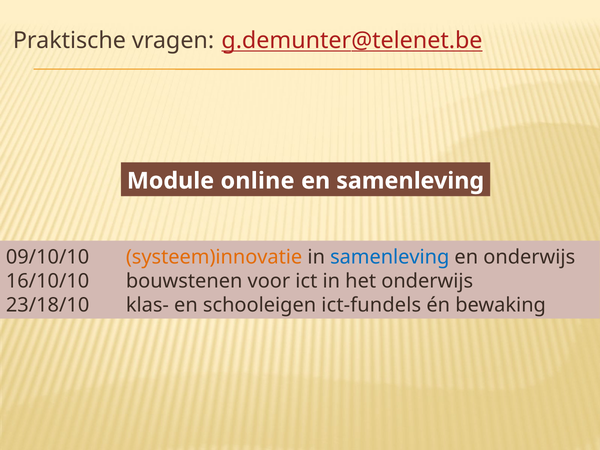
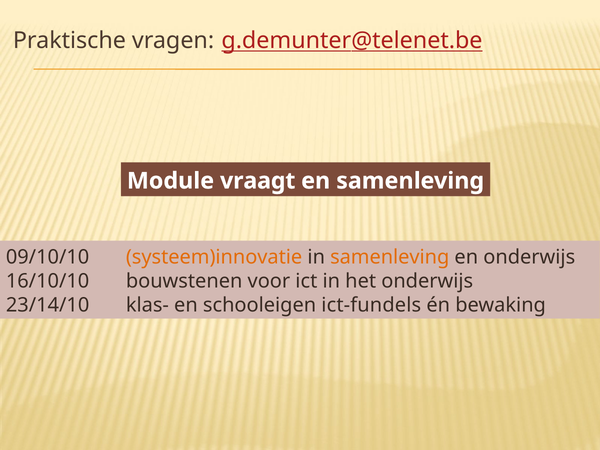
online: online -> vraagt
samenleving at (390, 257) colour: blue -> orange
23/18/10: 23/18/10 -> 23/14/10
